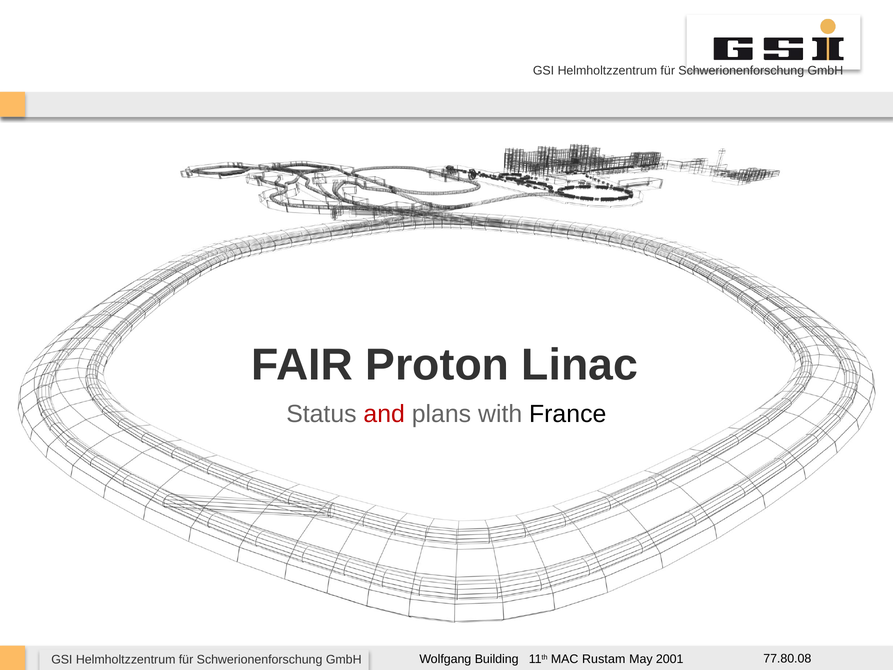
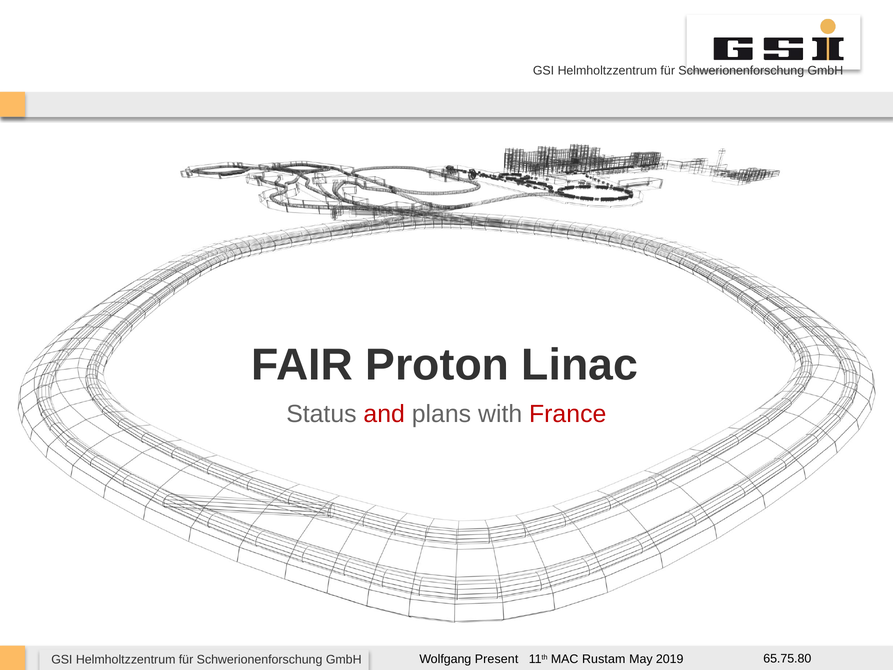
France colour: black -> red
Building: Building -> Present
2001: 2001 -> 2019
77.80.08: 77.80.08 -> 65.75.80
